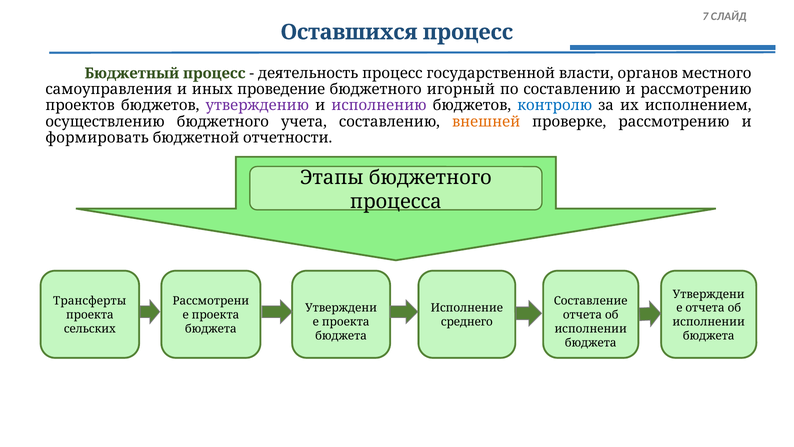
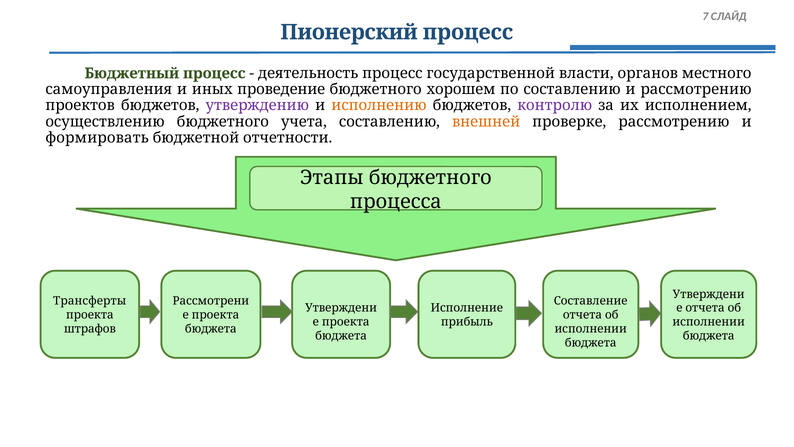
Оставшихся: Оставшихся -> Пионерский
игорный: игорный -> хорошем
исполнению colour: purple -> orange
контролю colour: blue -> purple
среднего: среднего -> прибыль
сельских: сельских -> штрафов
